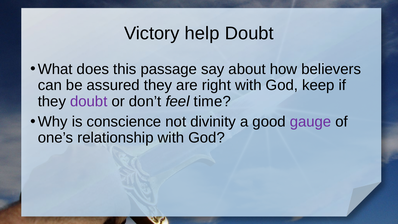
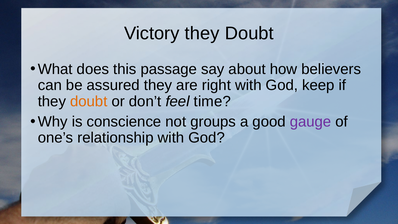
Victory help: help -> they
doubt at (89, 101) colour: purple -> orange
divinity: divinity -> groups
